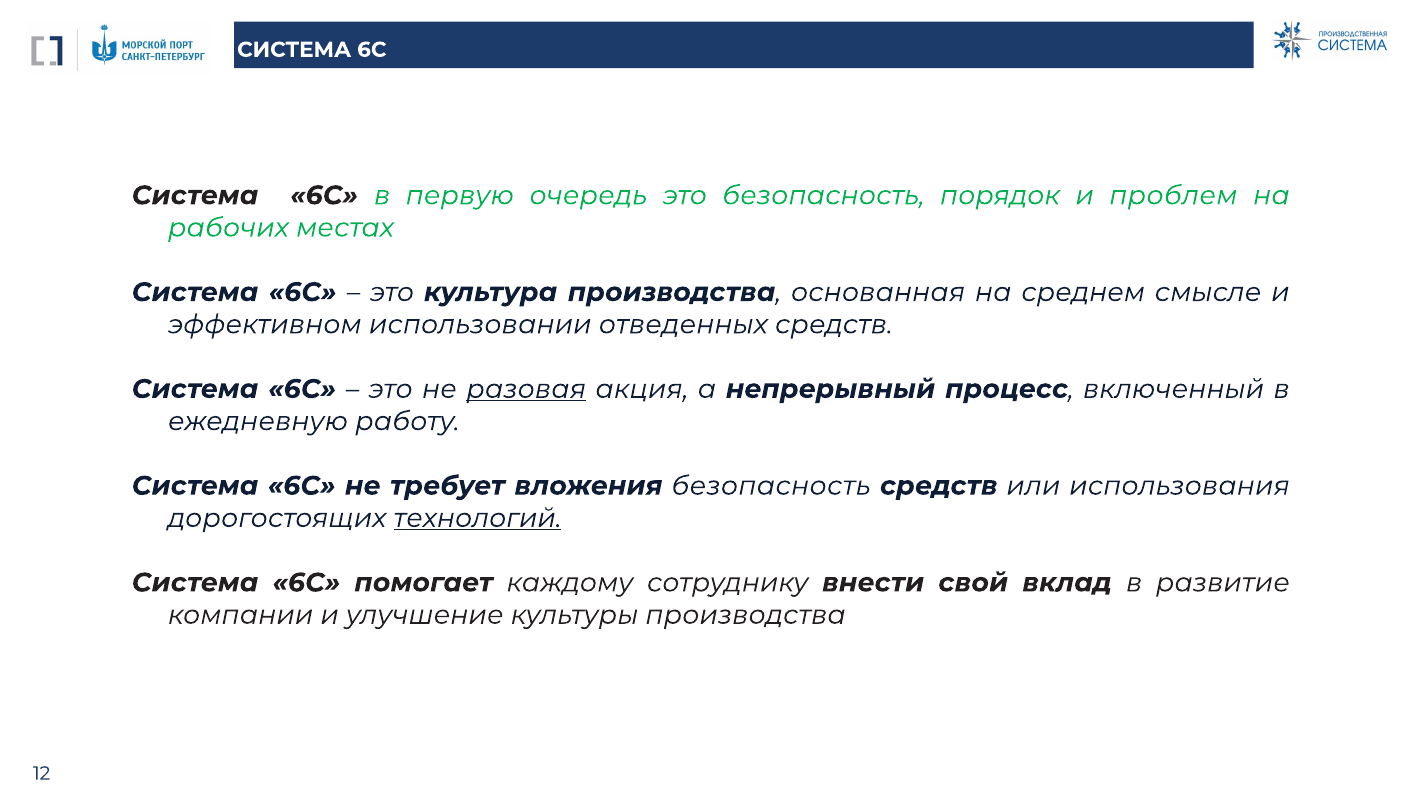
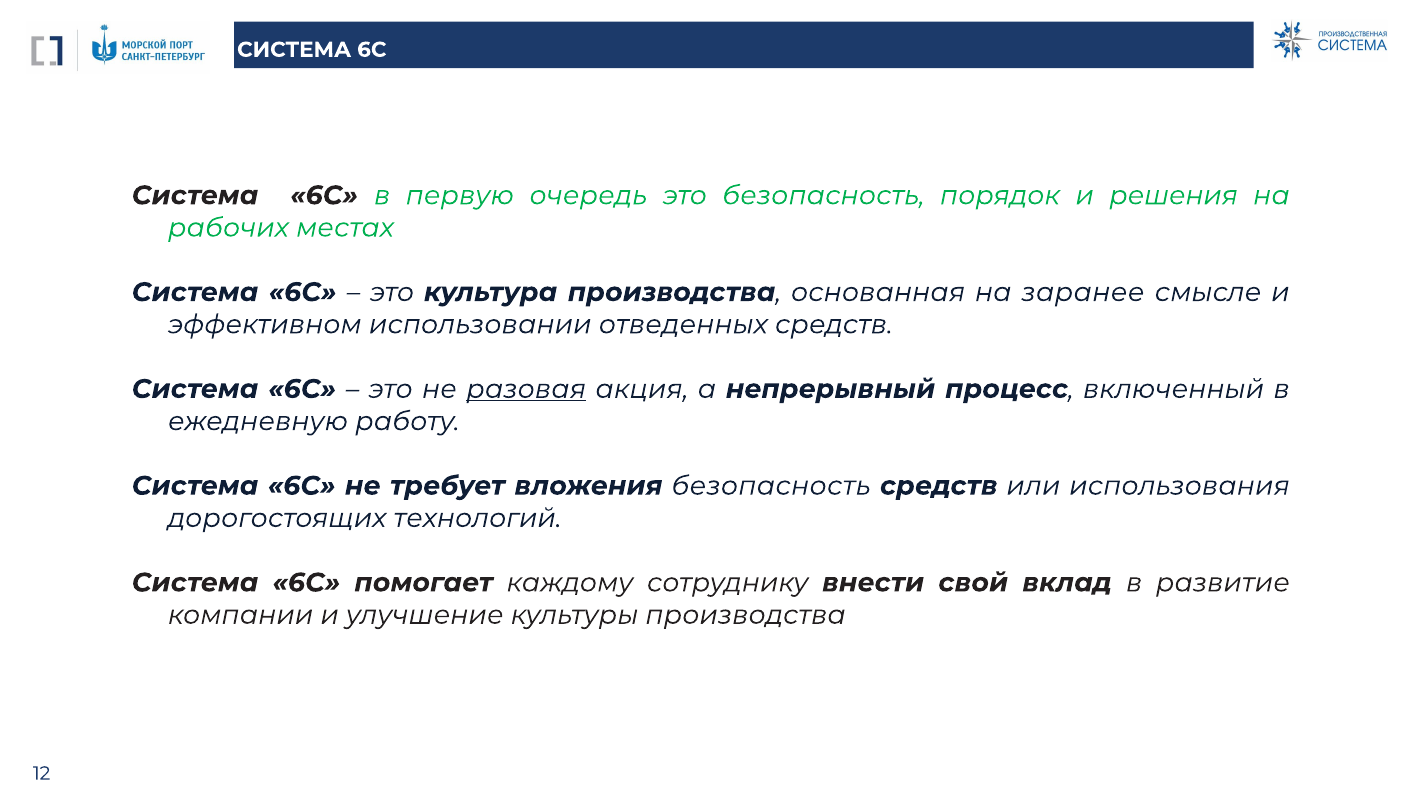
проблем: проблем -> решения
среднем: среднем -> заранее
технологий underline: present -> none
